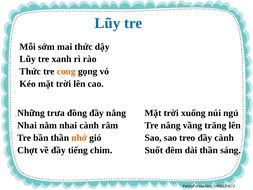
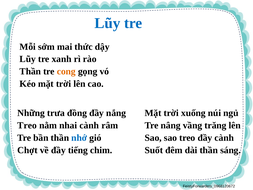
Thức at (30, 71): Thức -> Thần
Nhai at (27, 125): Nhai -> Treo
nhớ colour: orange -> blue
